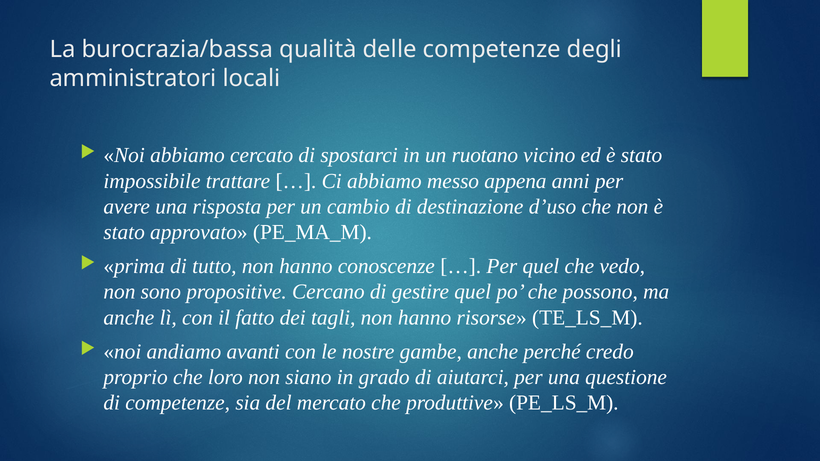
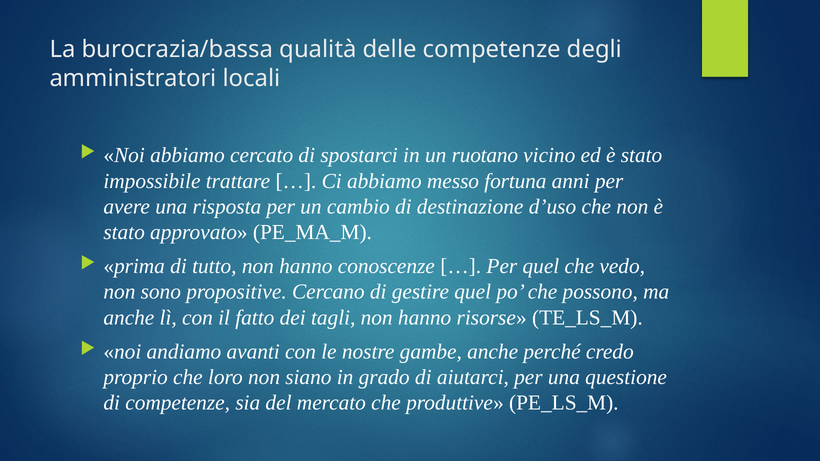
appena: appena -> fortuna
